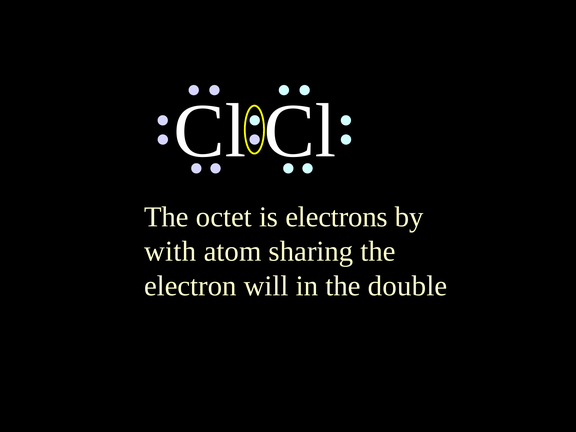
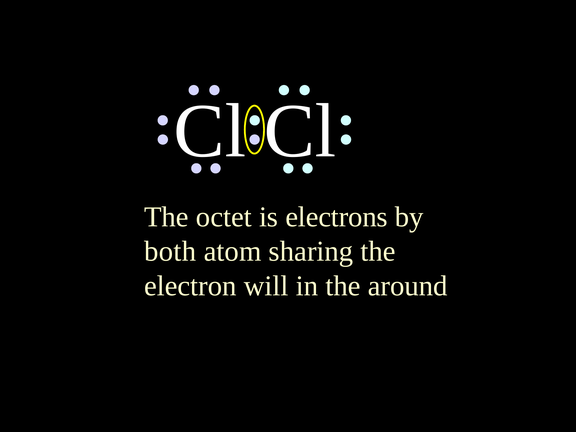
with: with -> both
double: double -> around
